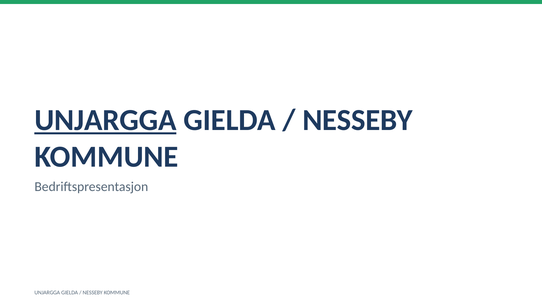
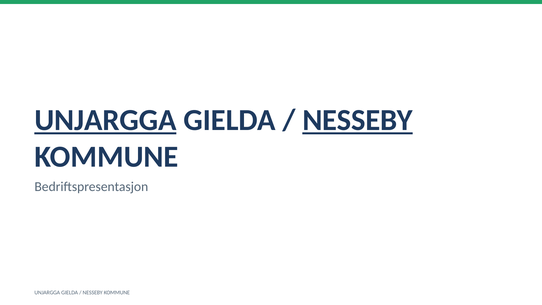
NESSEBY at (358, 120) underline: none -> present
